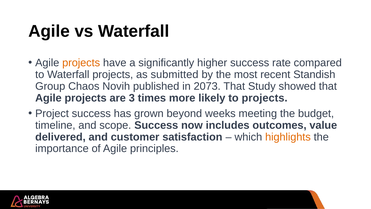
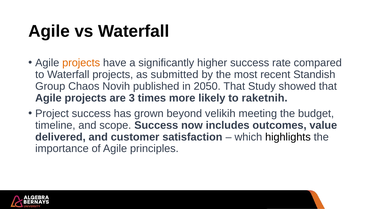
2073: 2073 -> 2050
to projects: projects -> raketnih
weeks: weeks -> velikih
highlights colour: orange -> black
